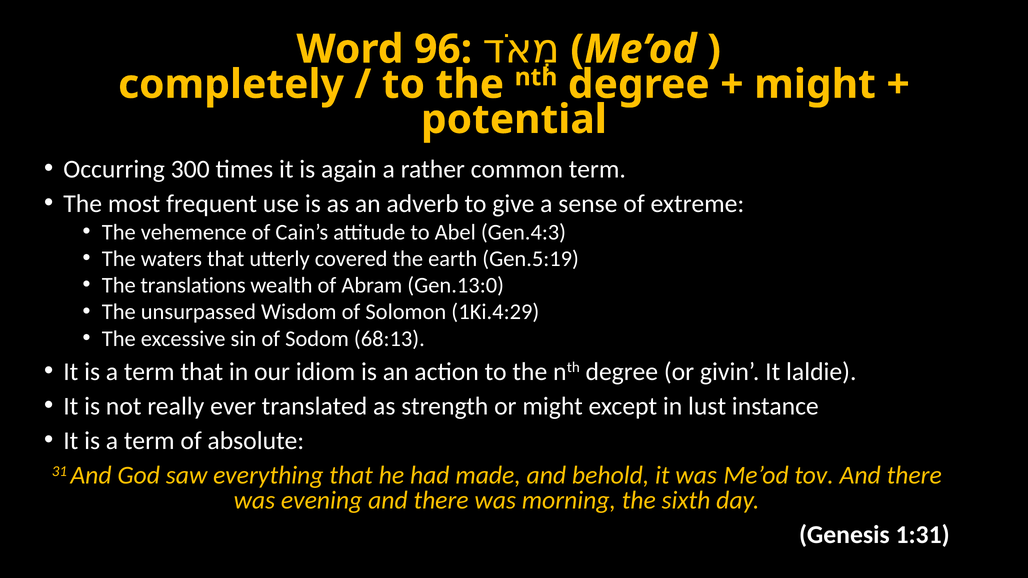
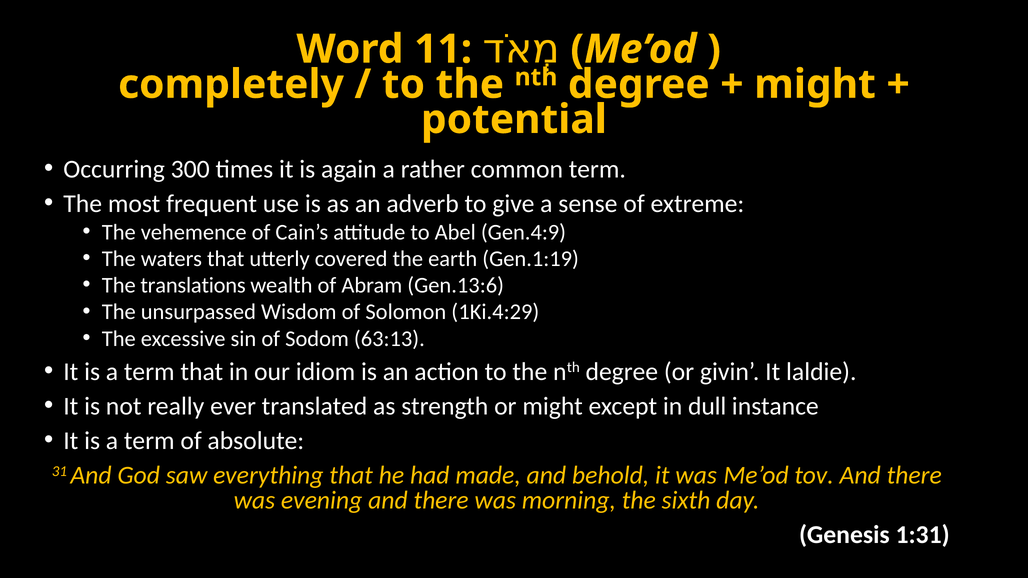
96: 96 -> 11
Gen.4:3: Gen.4:3 -> Gen.4:9
Gen.5:19: Gen.5:19 -> Gen.1:19
Gen.13:0: Gen.13:0 -> Gen.13:6
68:13: 68:13 -> 63:13
lust: lust -> dull
